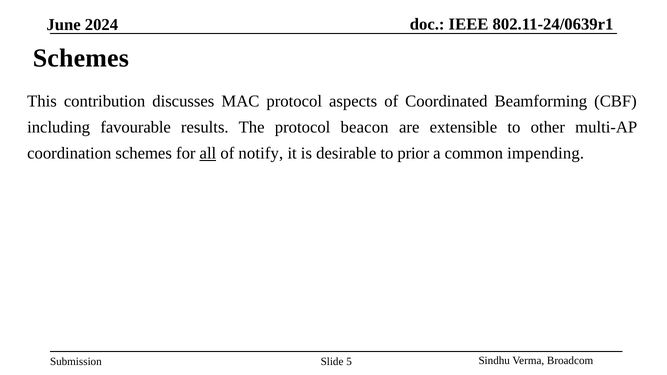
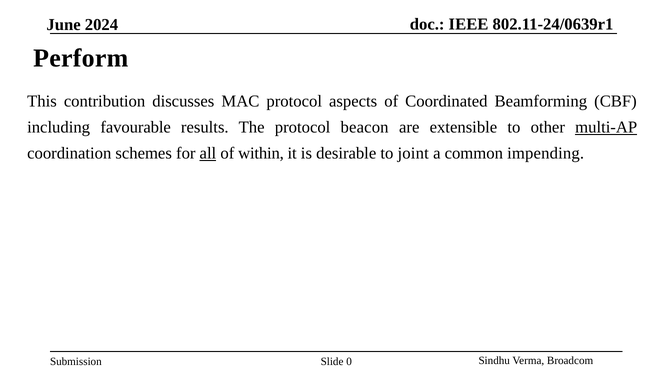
Schemes at (81, 58): Schemes -> Perform
multi-AP underline: none -> present
notify: notify -> within
prior: prior -> joint
5: 5 -> 0
